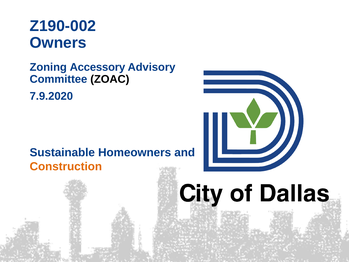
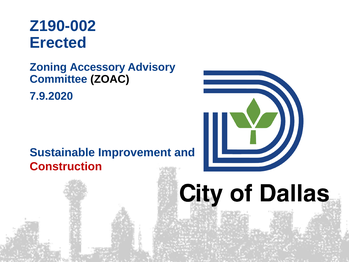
Owners: Owners -> Erected
Homeowners: Homeowners -> Improvement
Construction colour: orange -> red
